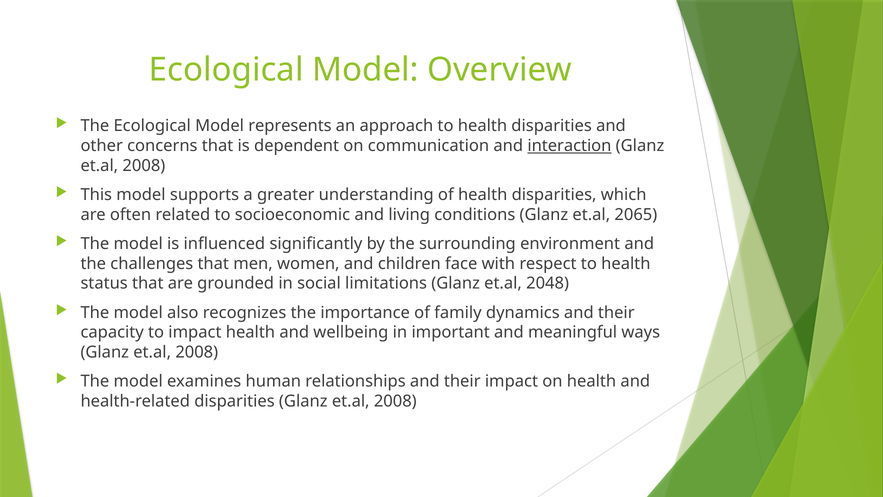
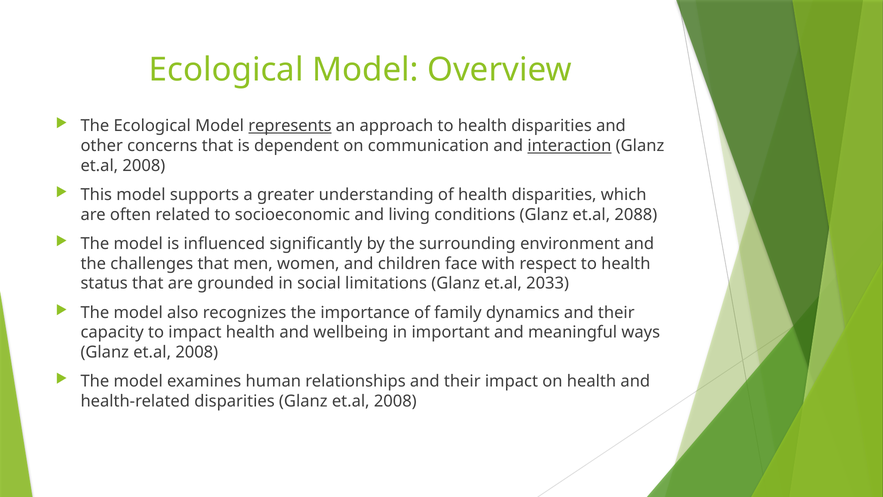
represents underline: none -> present
2065: 2065 -> 2088
2048: 2048 -> 2033
